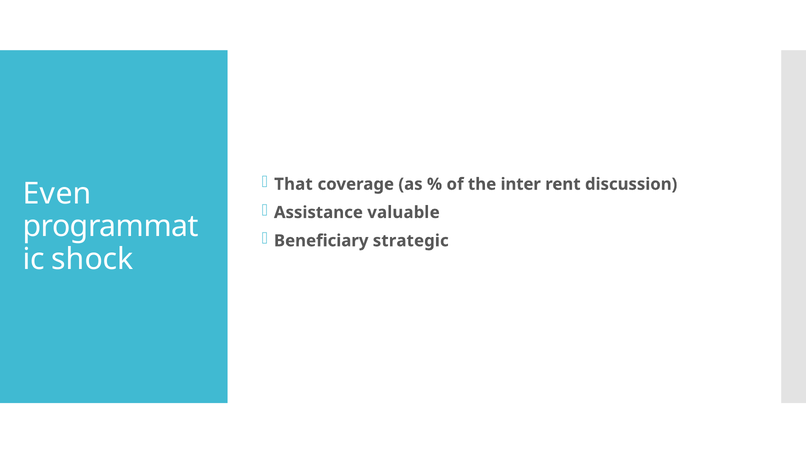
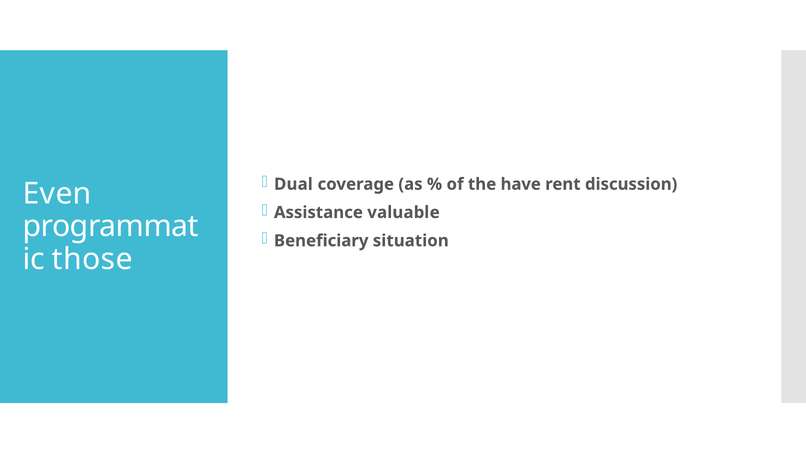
That: That -> Dual
inter: inter -> have
strategic: strategic -> situation
shock: shock -> those
